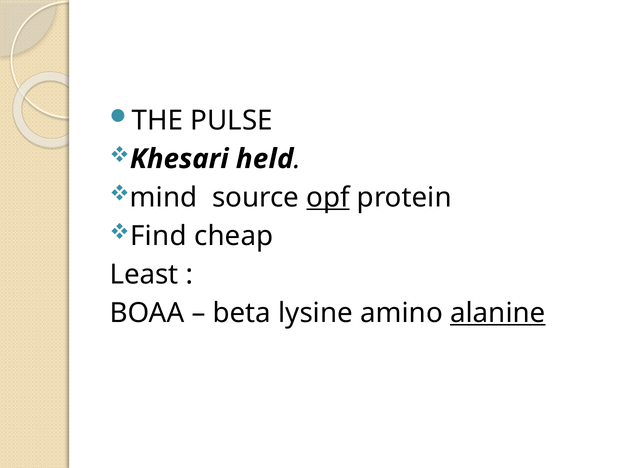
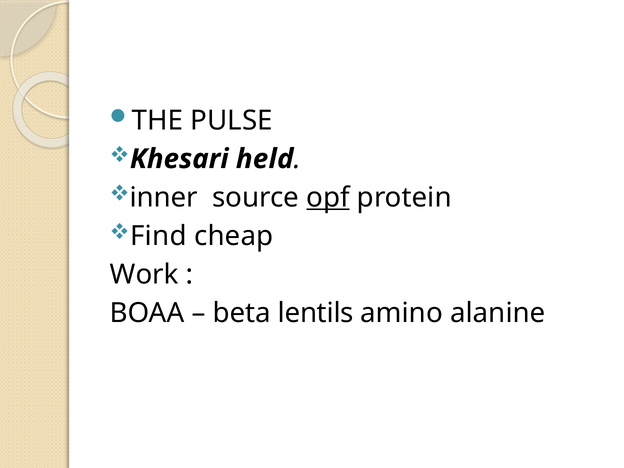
mind: mind -> inner
Least: Least -> Work
lysine: lysine -> lentils
alanine underline: present -> none
